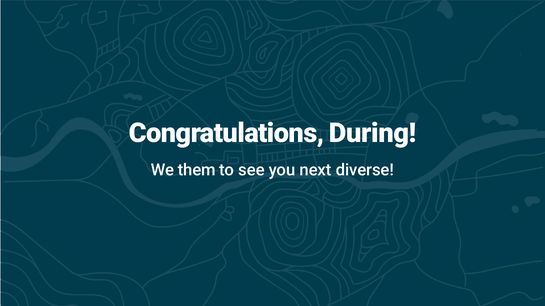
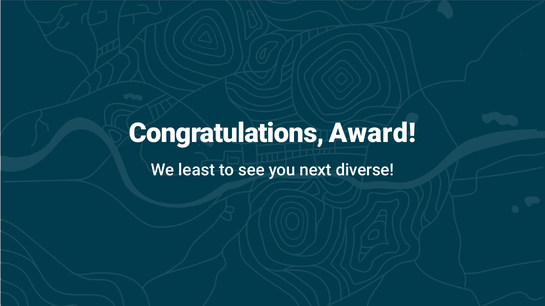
During: During -> Award
them: them -> least
